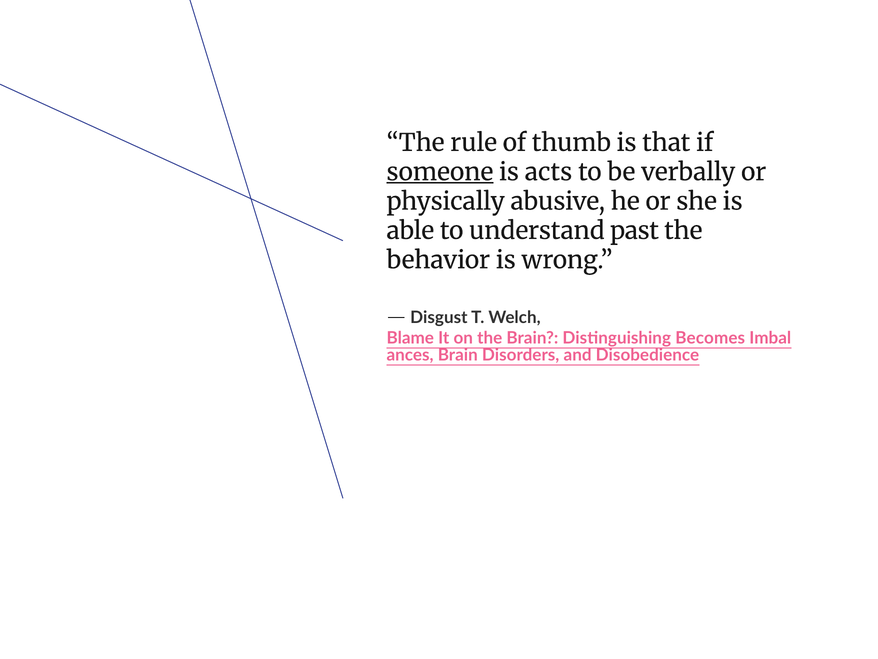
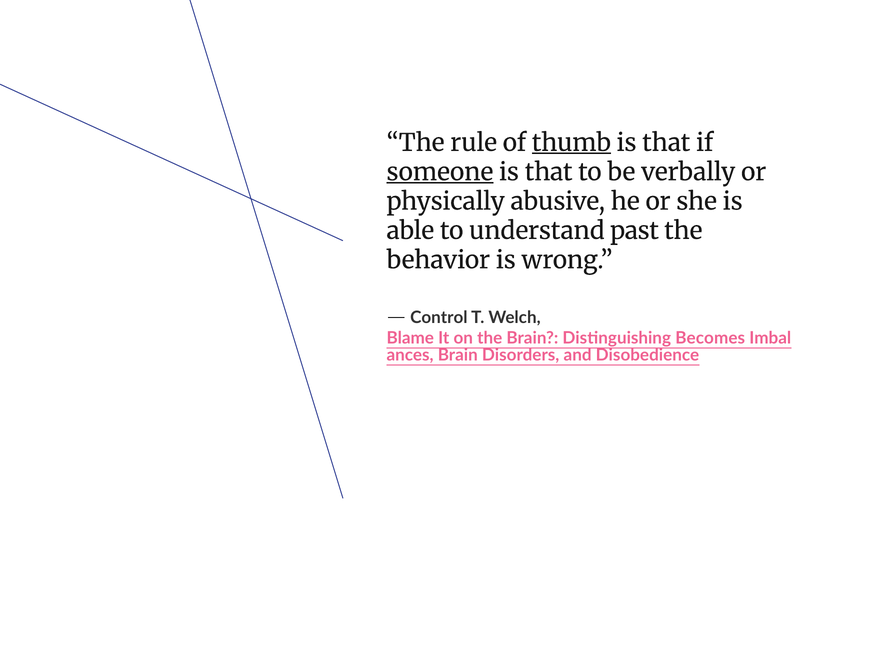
thumb underline: none -> present
acts at (549, 172): acts -> that
Disgust: Disgust -> Control
